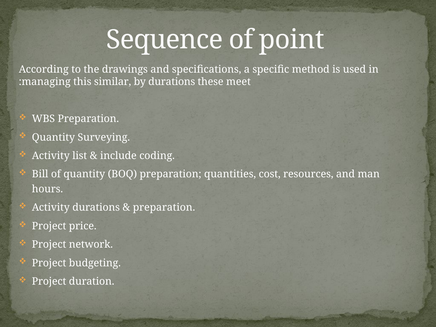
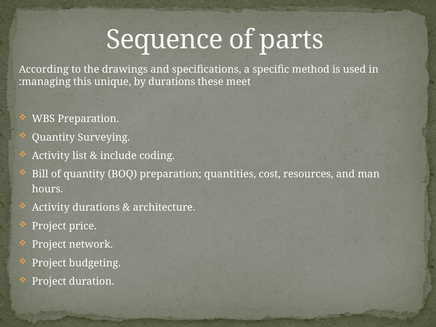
point: point -> parts
similar: similar -> unique
preparation at (164, 208): preparation -> architecture
